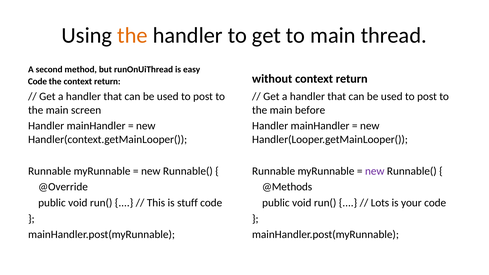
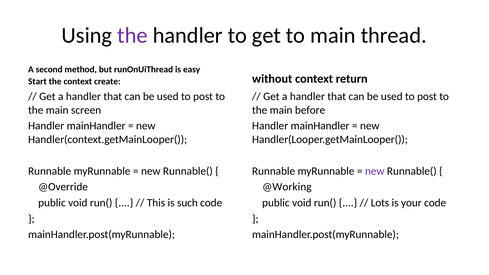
the at (132, 36) colour: orange -> purple
Code at (37, 82): Code -> Start
the context return: return -> create
@Methods: @Methods -> @Working
stuff: stuff -> such
